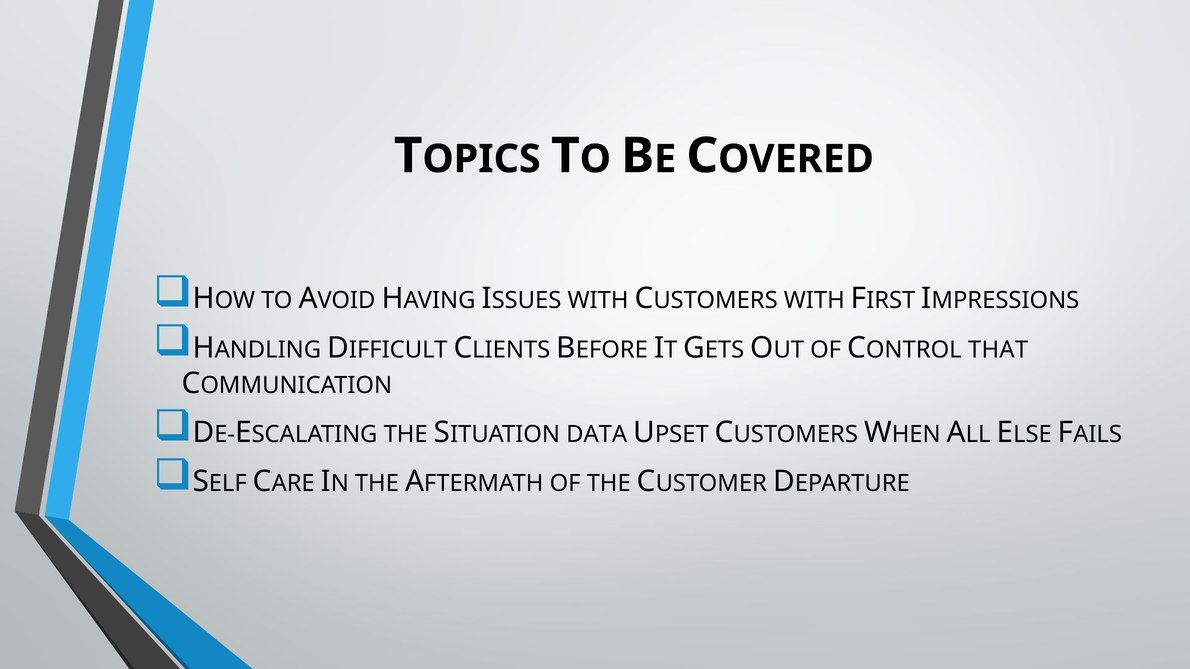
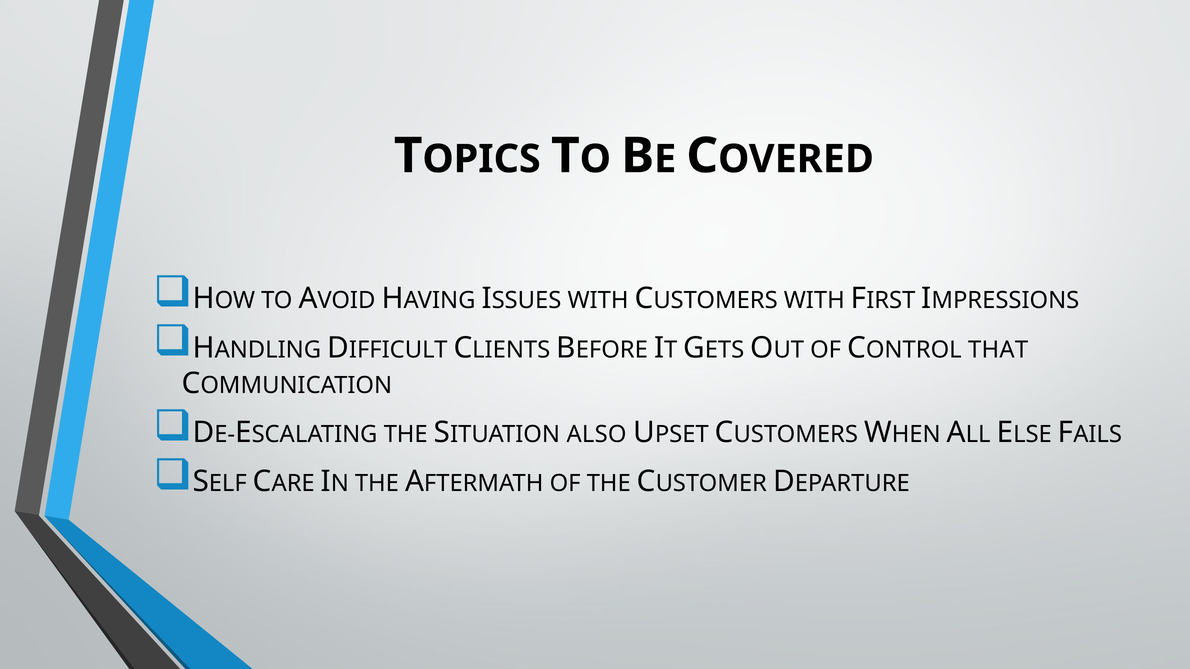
DATA: DATA -> ALSO
